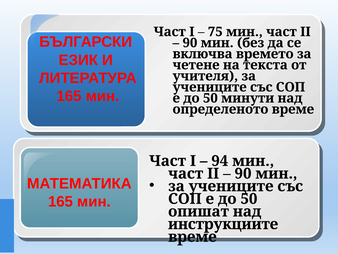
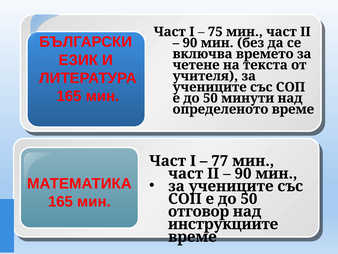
94: 94 -> 77
опишат: опишат -> отговор
